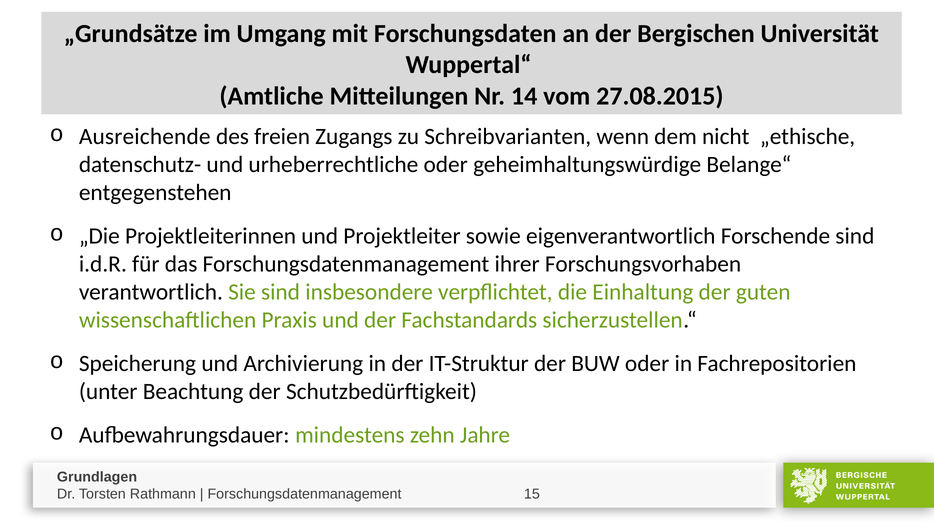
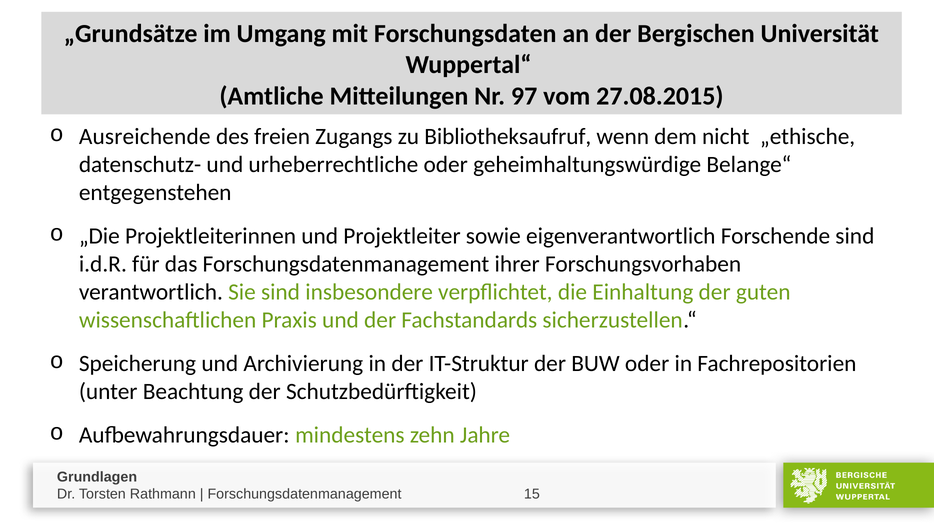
14: 14 -> 97
Schreibvarianten: Schreibvarianten -> Bibliotheksaufruf
